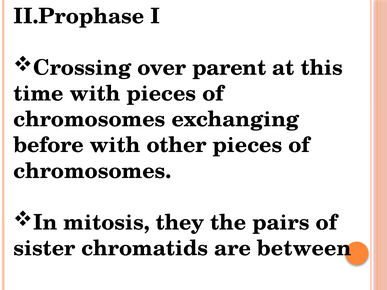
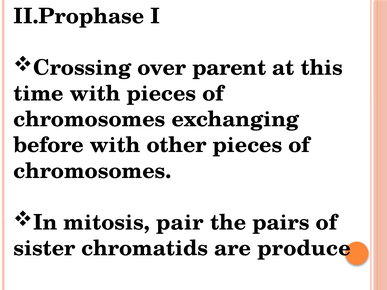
they: they -> pair
between: between -> produce
